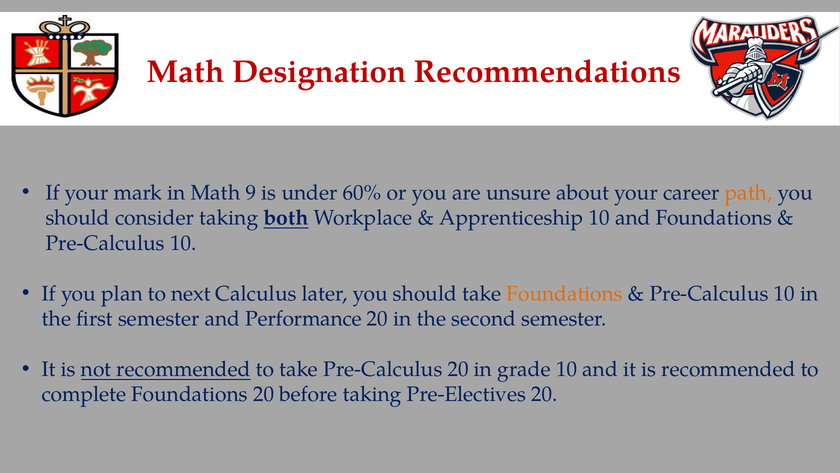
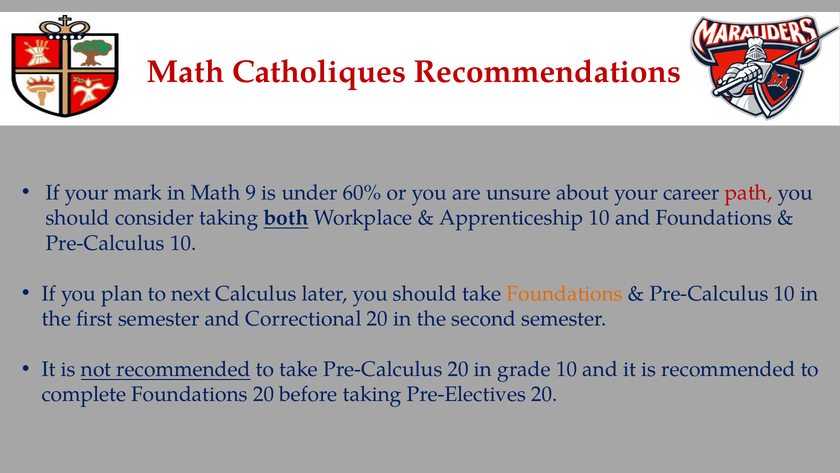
Designation: Designation -> Catholiques
path colour: orange -> red
Performance: Performance -> Correctional
